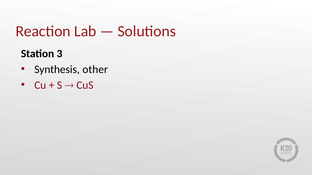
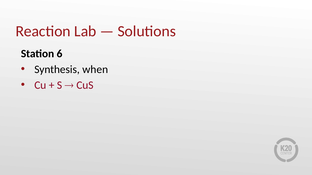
3: 3 -> 6
other: other -> when
